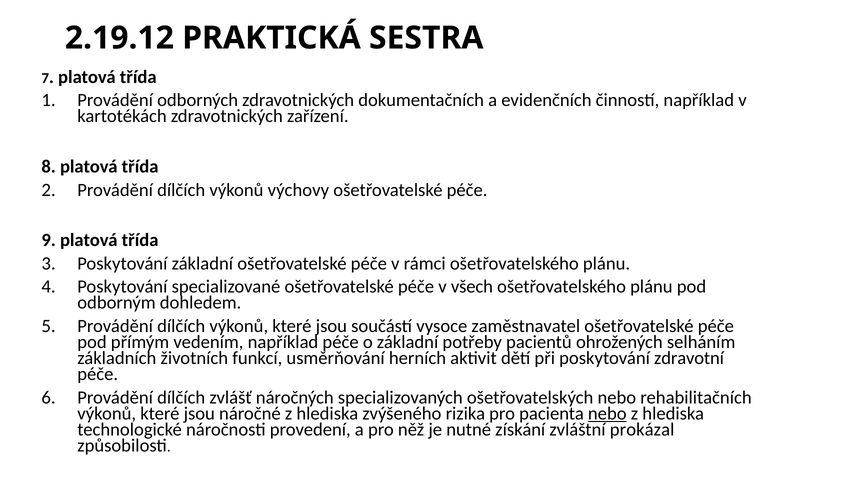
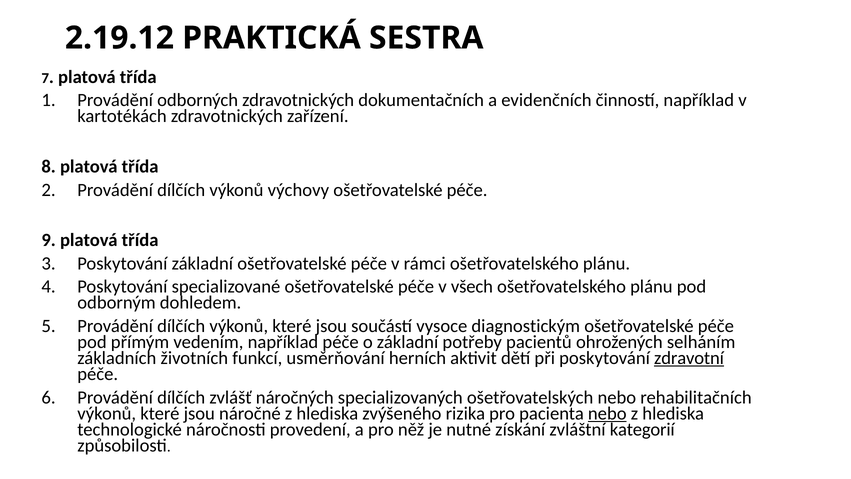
zaměstnavatel: zaměstnavatel -> diagnostickým
zdravotní underline: none -> present
prokázal: prokázal -> kategorií
